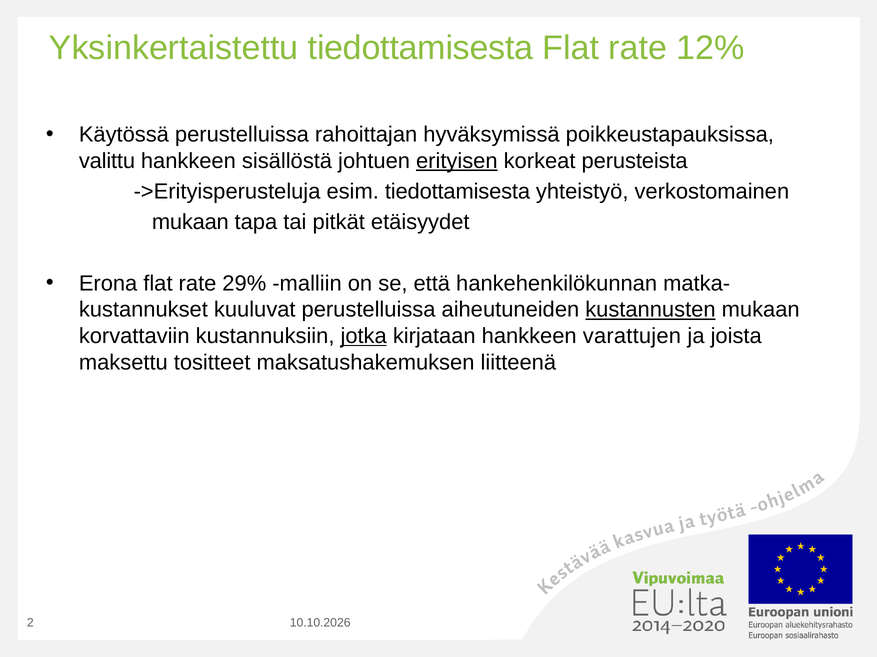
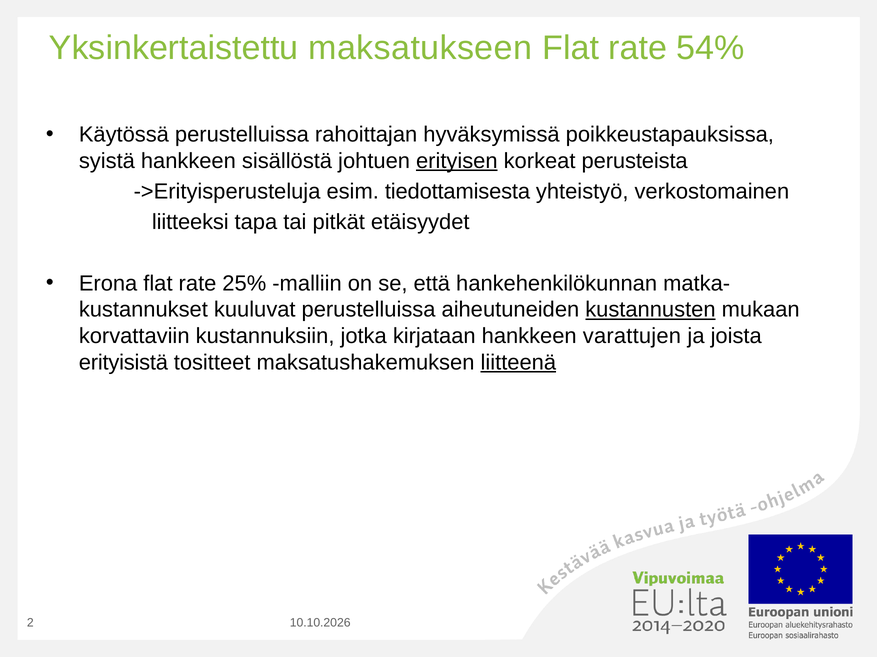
Yksinkertaistettu tiedottamisesta: tiedottamisesta -> maksatukseen
12%: 12% -> 54%
valittu: valittu -> syistä
mukaan at (190, 222): mukaan -> liitteeksi
29%: 29% -> 25%
jotka underline: present -> none
maksettu: maksettu -> erityisistä
liitteenä underline: none -> present
